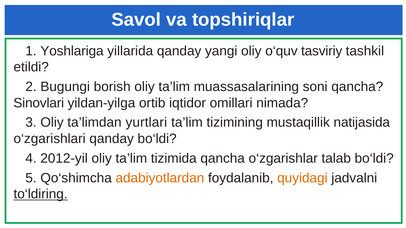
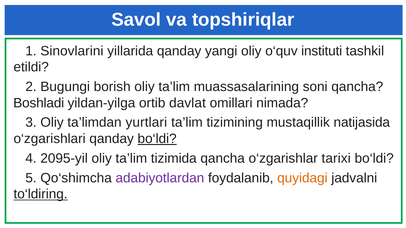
Yoshlariga: Yoshlariga -> Sinovlarini
tasviriy: tasviriy -> instituti
Sinovlari: Sinovlari -> Boshladi
iqtidor: iqtidor -> davlat
bo‘ldi at (157, 139) underline: none -> present
2012-yil: 2012-yil -> 2095-yil
talab: talab -> tarixi
adabiyotlardan colour: orange -> purple
